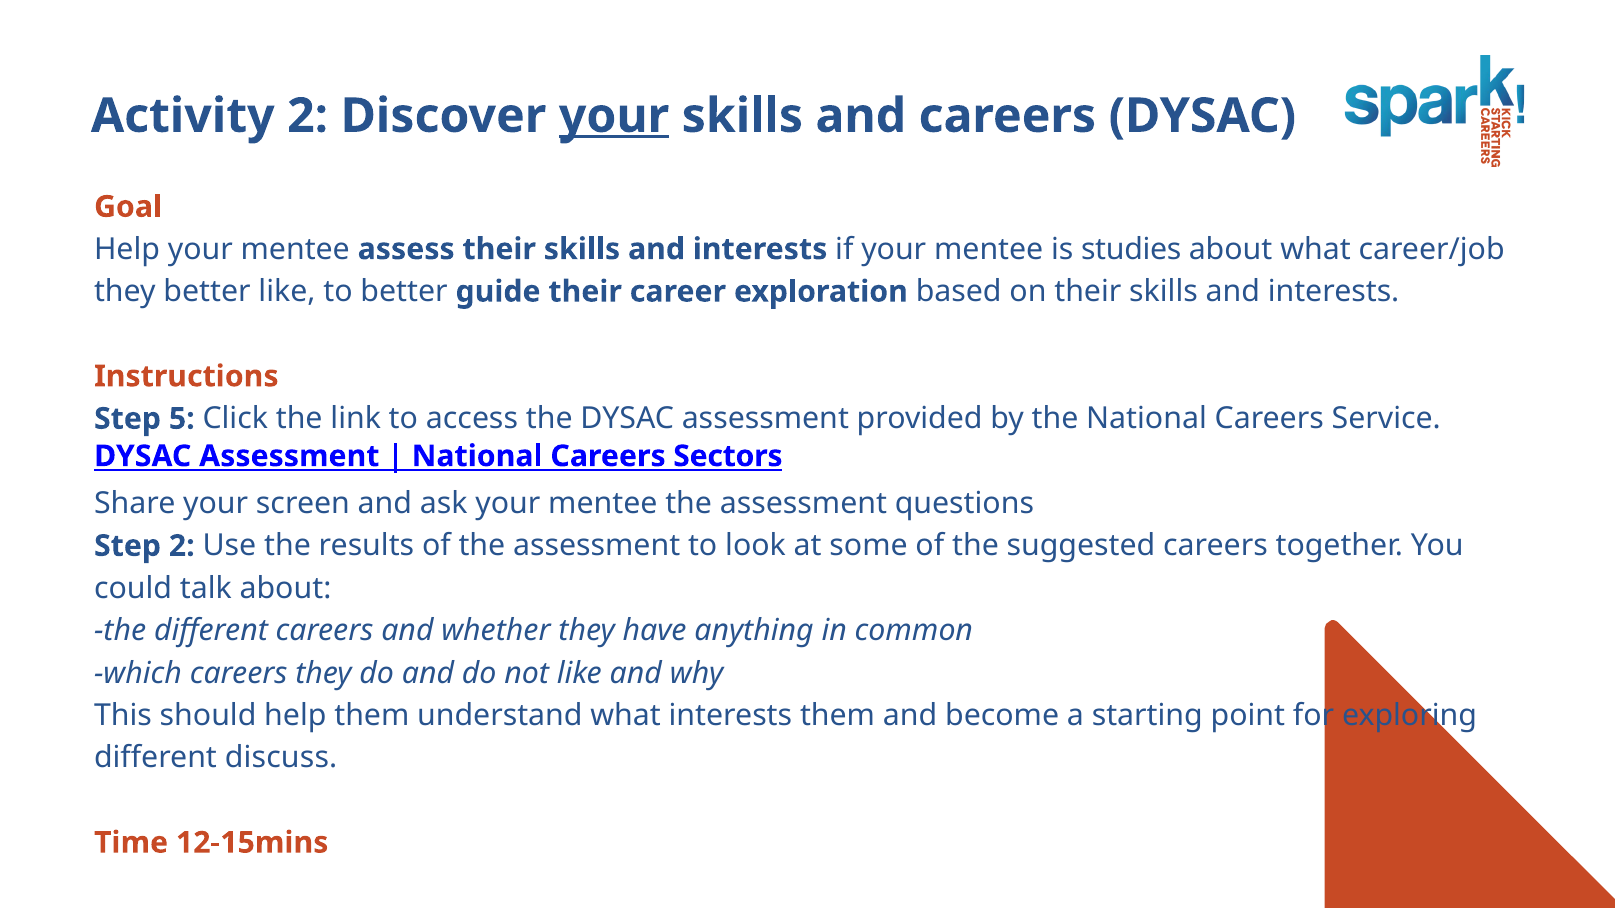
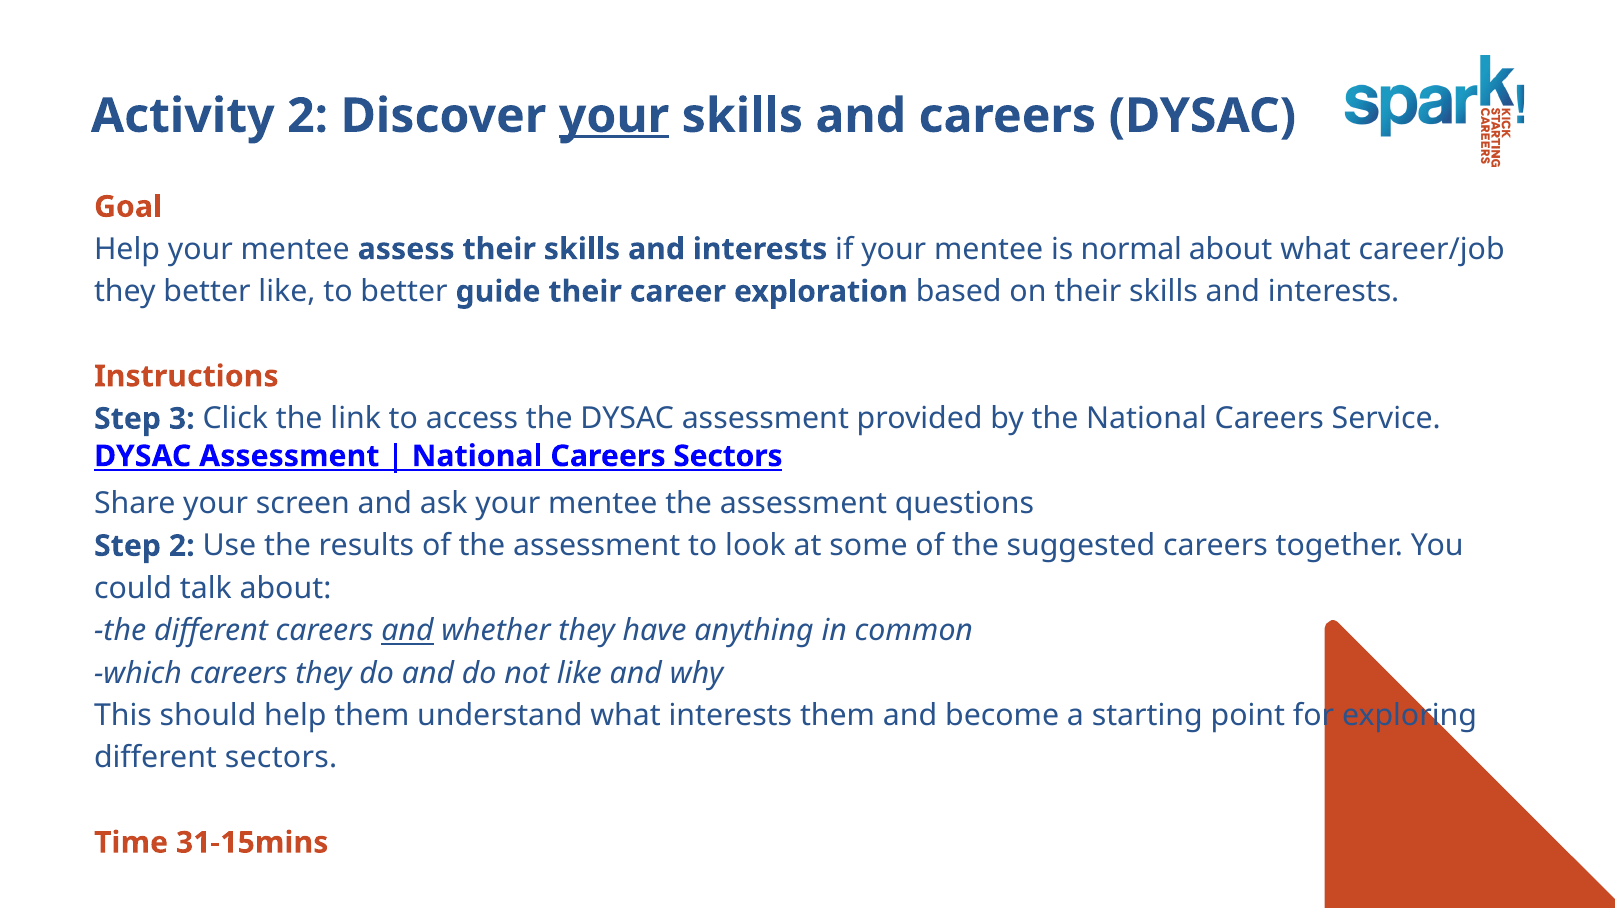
studies: studies -> normal
5: 5 -> 3
and at (407, 631) underline: none -> present
different discuss: discuss -> sectors
12-15mins: 12-15mins -> 31-15mins
